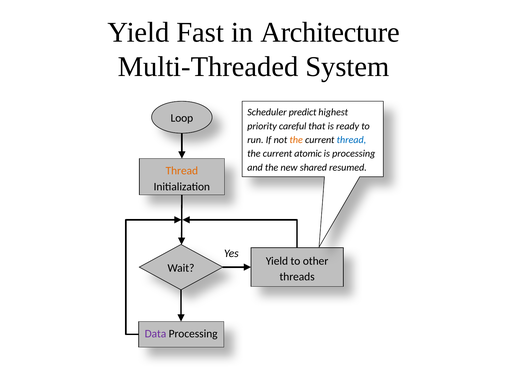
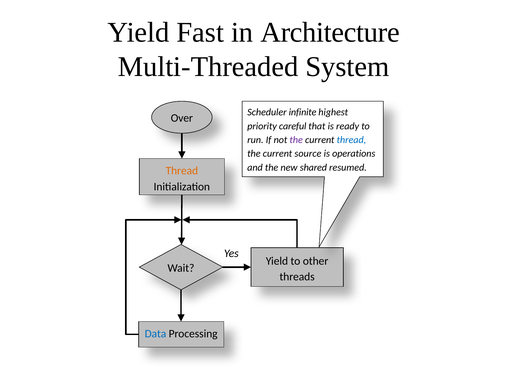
predict: predict -> infinite
Loop: Loop -> Over
the at (296, 140) colour: orange -> purple
atomic: atomic -> source
is processing: processing -> operations
Data colour: purple -> blue
